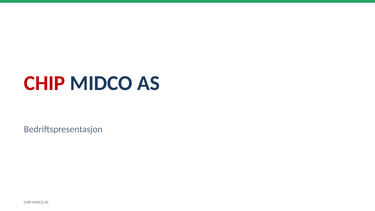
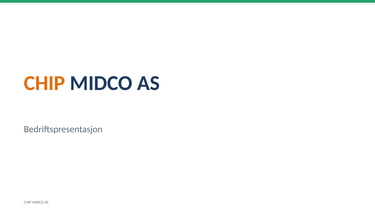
CHIP at (45, 83) colour: red -> orange
